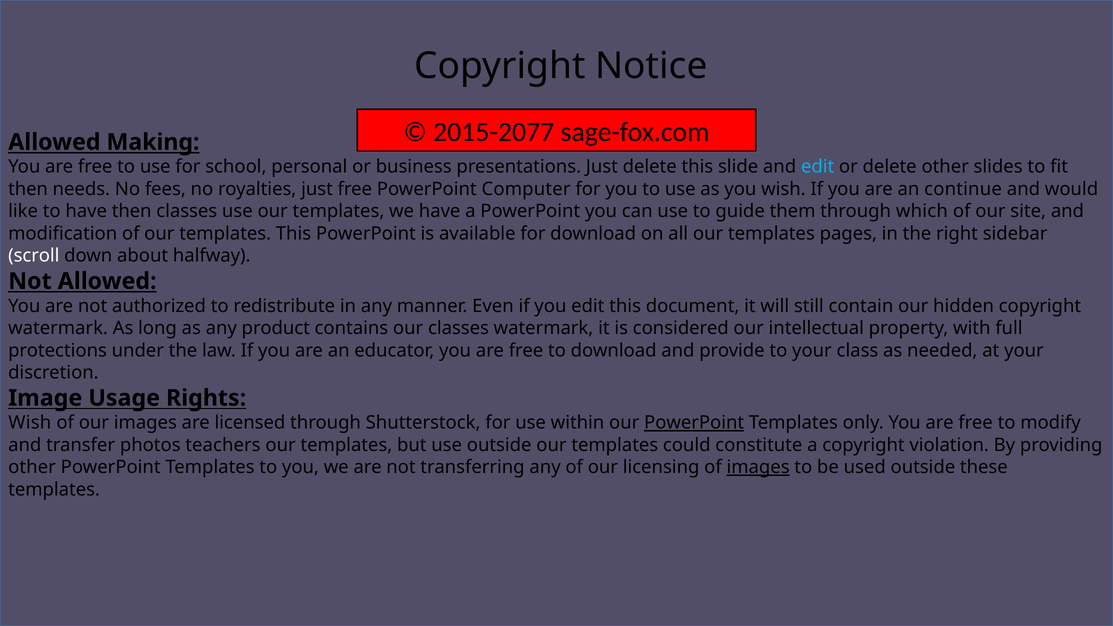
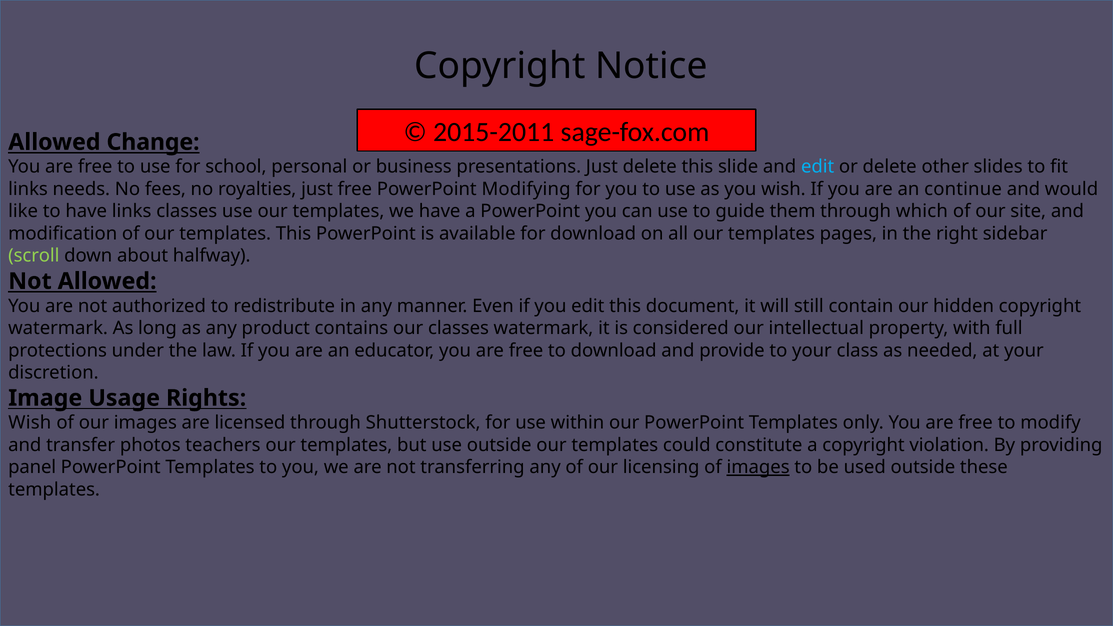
2015-2077: 2015-2077 -> 2015-2011
Making: Making -> Change
then at (28, 189): then -> links
Computer: Computer -> Modifying
have then: then -> links
scroll colour: white -> light green
PowerPoint at (694, 423) underline: present -> none
other at (32, 467): other -> panel
